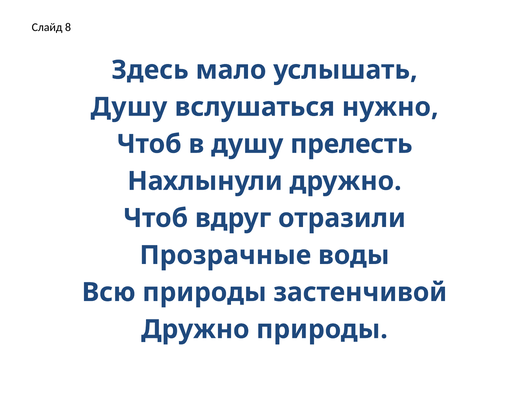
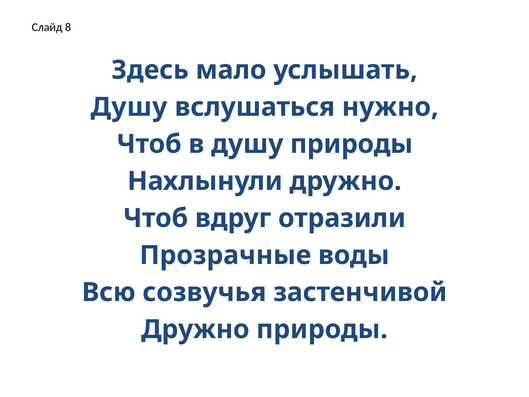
душу прелесть: прелесть -> природы
Всю природы: природы -> созвучья
